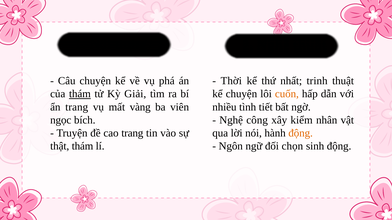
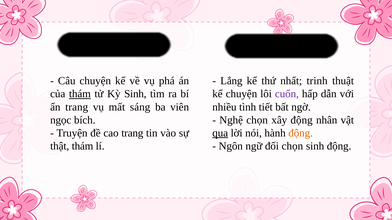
Thời: Thời -> Lắng
Kỳ Giải: Giải -> Sinh
cuốn colour: orange -> purple
vàng: vàng -> sáng
Nghệ công: công -> chọn
xây kiểm: kiểm -> động
qua underline: none -> present
